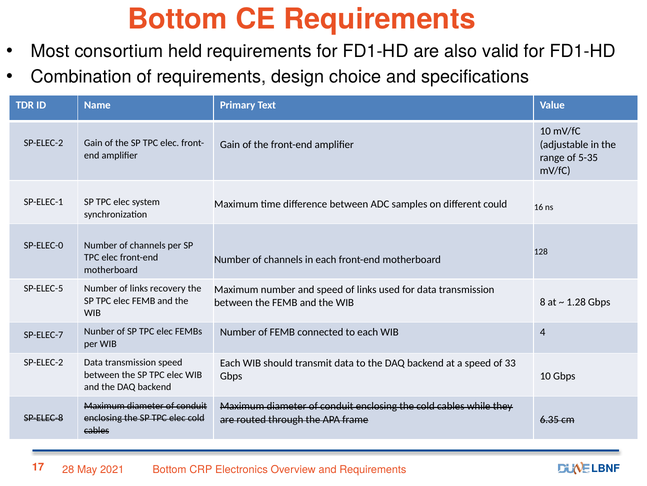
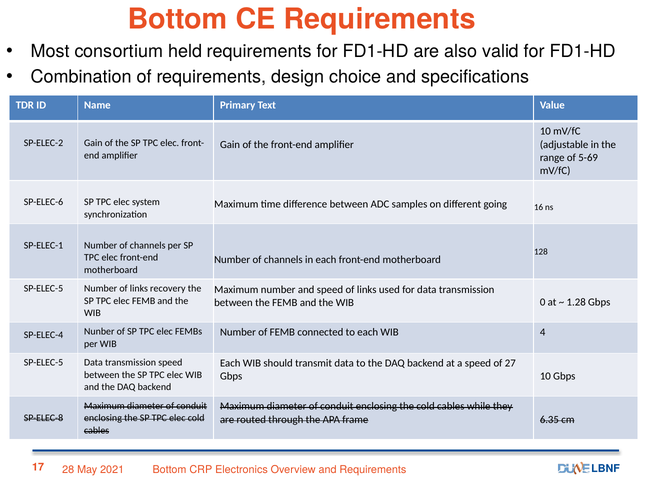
5-35: 5-35 -> 5-69
SP-ELEC-1: SP-ELEC-1 -> SP-ELEC-6
could: could -> going
SP-ELEC-0: SP-ELEC-0 -> SP-ELEC-1
8: 8 -> 0
SP-ELEC-7: SP-ELEC-7 -> SP-ELEC-4
SP-ELEC-2 at (43, 362): SP-ELEC-2 -> SP-ELEC-5
33: 33 -> 27
